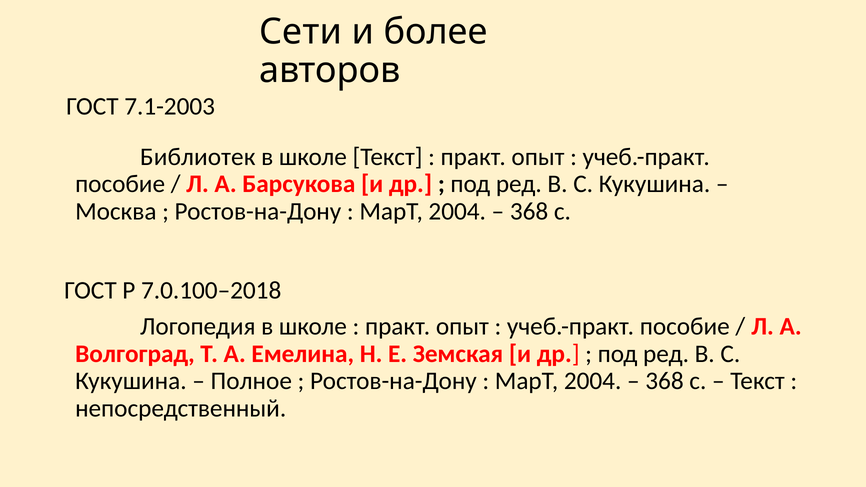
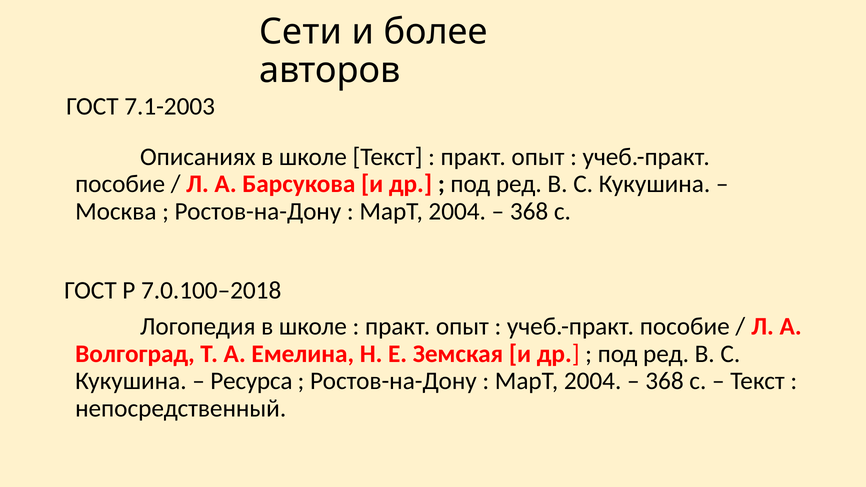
Библиотек: Библиотек -> Описаниях
Полное: Полное -> Ресурса
